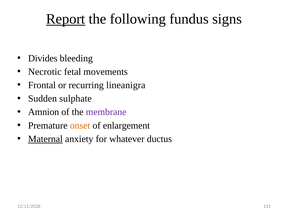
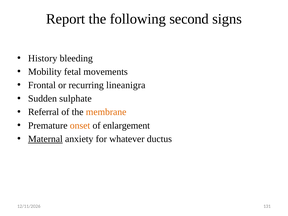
Report underline: present -> none
fundus: fundus -> second
Divides: Divides -> History
Necrotic: Necrotic -> Mobility
Amnion: Amnion -> Referral
membrane colour: purple -> orange
